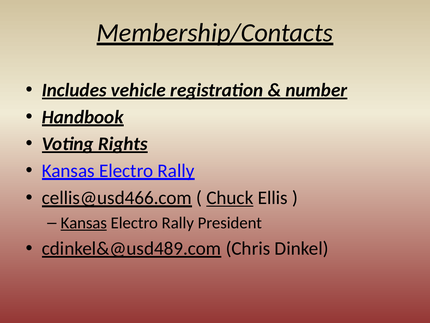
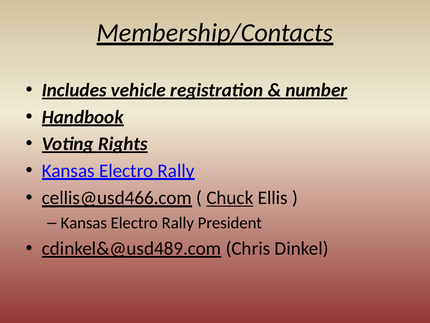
Kansas at (84, 223) underline: present -> none
